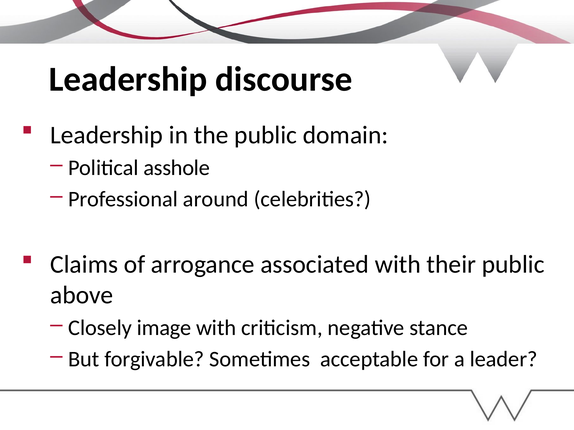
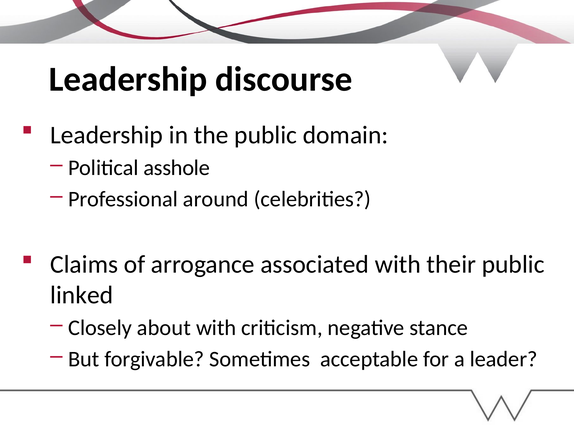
above: above -> linked
image: image -> about
